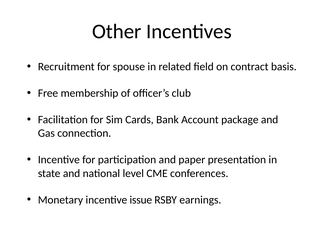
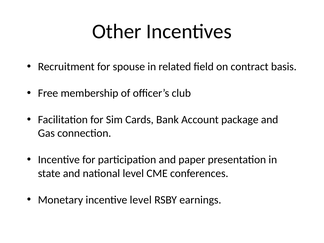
incentive issue: issue -> level
